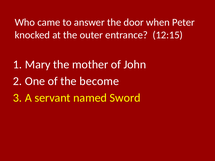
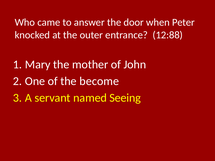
12:15: 12:15 -> 12:88
Sword: Sword -> Seeing
